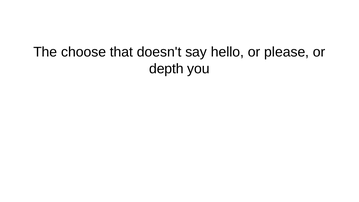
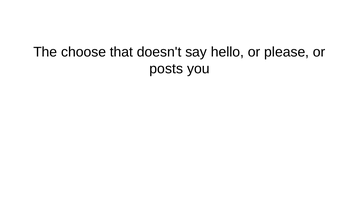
depth: depth -> posts
